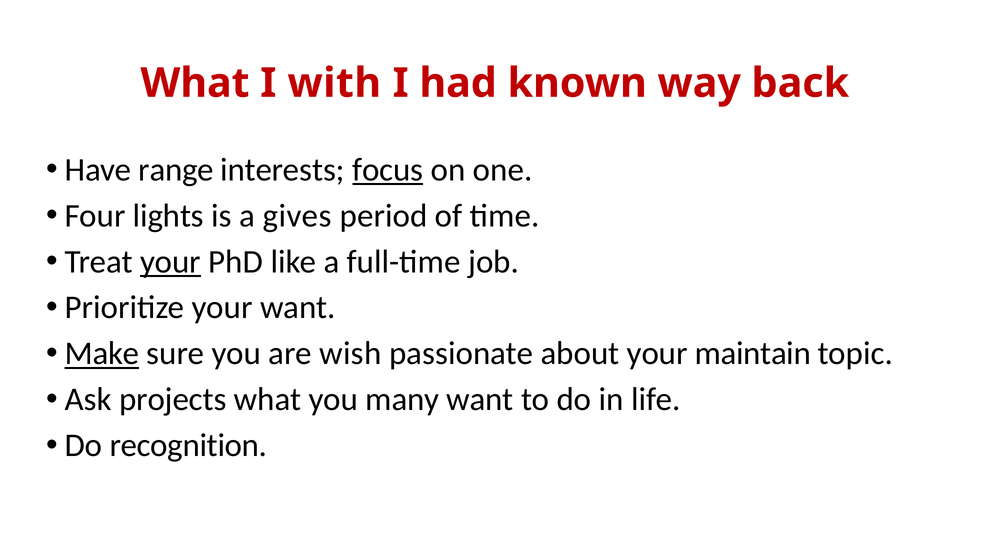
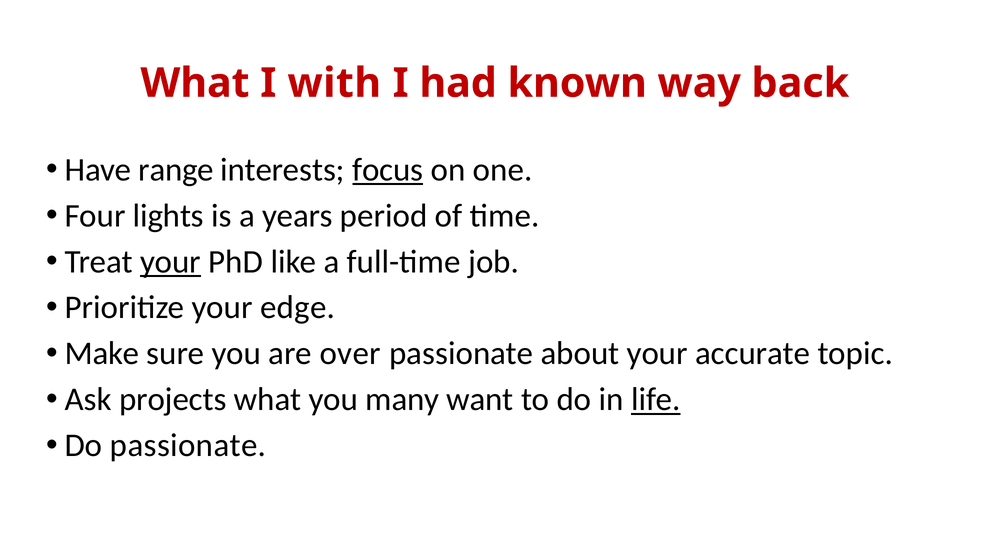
gives: gives -> years
your want: want -> edge
Make underline: present -> none
wish: wish -> over
maintain: maintain -> accurate
life underline: none -> present
Do recognition: recognition -> passionate
